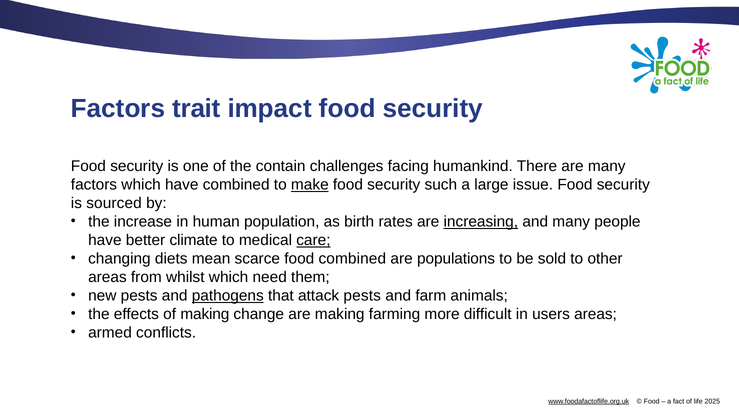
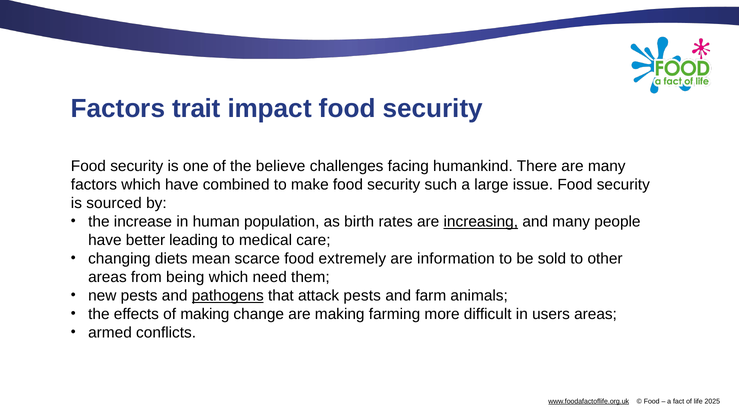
contain: contain -> believe
make underline: present -> none
climate: climate -> leading
care underline: present -> none
food combined: combined -> extremely
populations: populations -> information
whilst: whilst -> being
